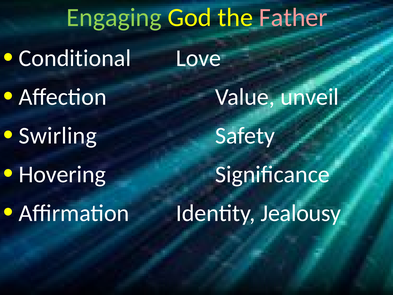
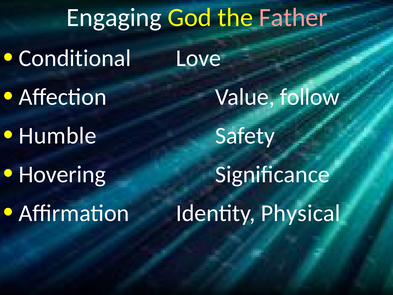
Engaging colour: light green -> white
unveil: unveil -> follow
Swirling: Swirling -> Humble
Jealousy: Jealousy -> Physical
